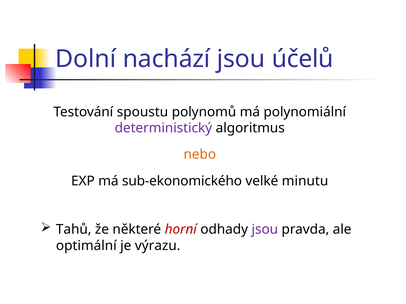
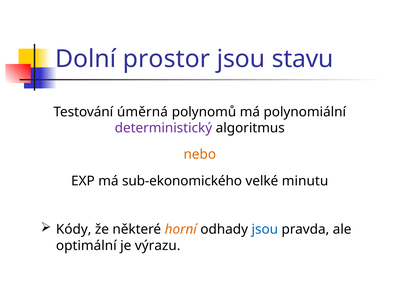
nachází: nachází -> prostor
účelů: účelů -> stavu
spoustu: spoustu -> úměrná
Tahů: Tahů -> Kódy
horní colour: red -> orange
jsou at (265, 230) colour: purple -> blue
